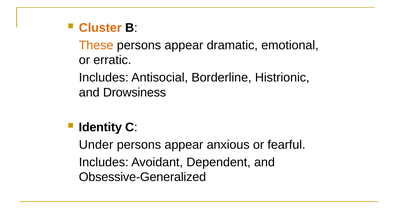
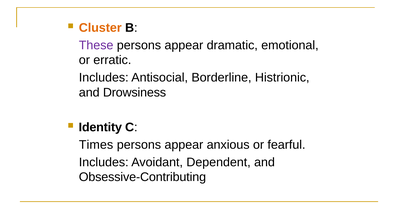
These colour: orange -> purple
Under: Under -> Times
Obsessive-Generalized: Obsessive-Generalized -> Obsessive-Contributing
